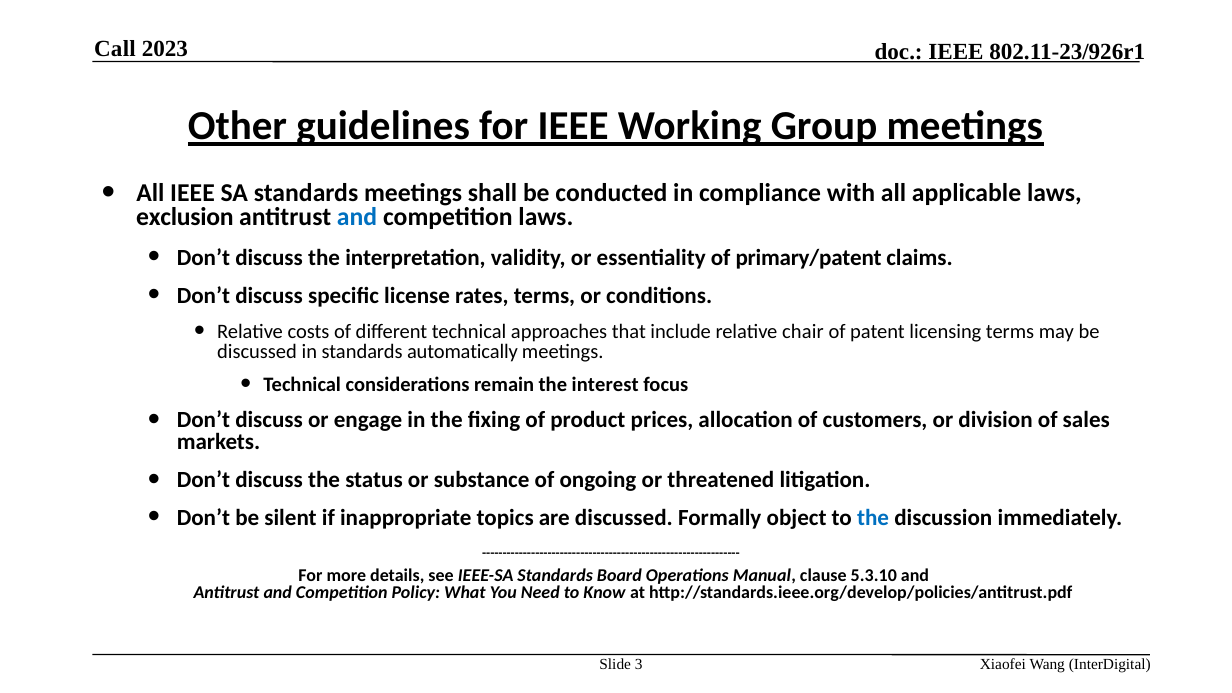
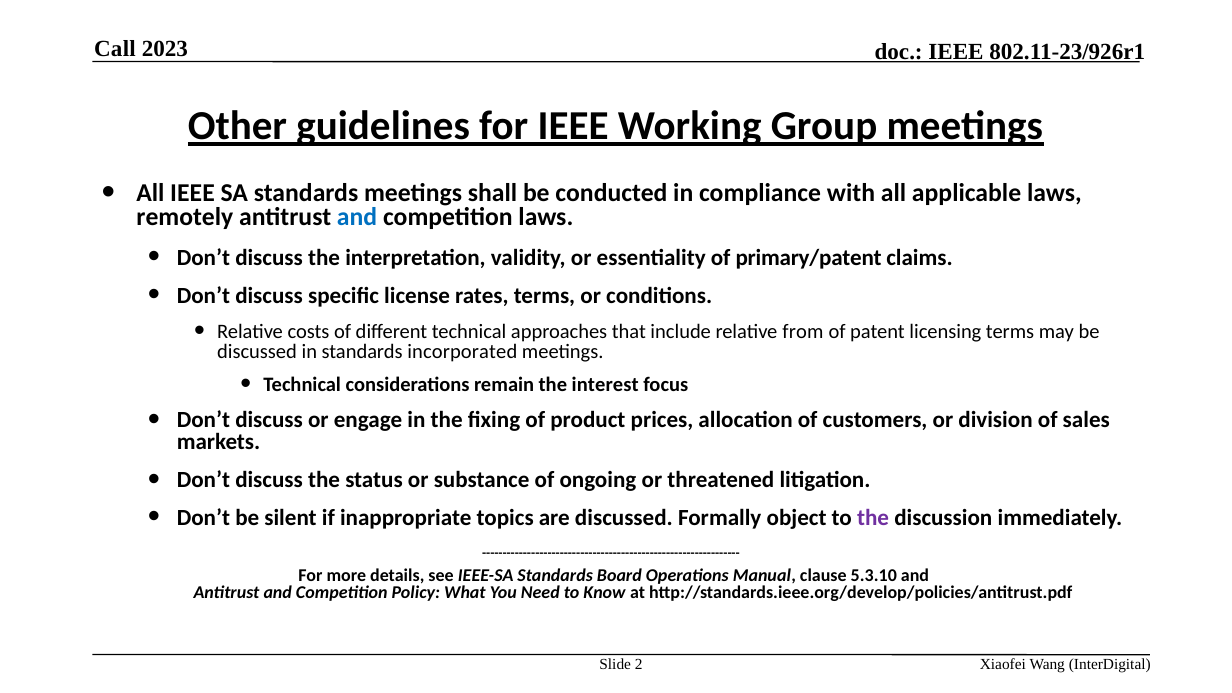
exclusion: exclusion -> remotely
chair: chair -> from
automatically: automatically -> incorporated
the at (873, 518) colour: blue -> purple
3: 3 -> 2
